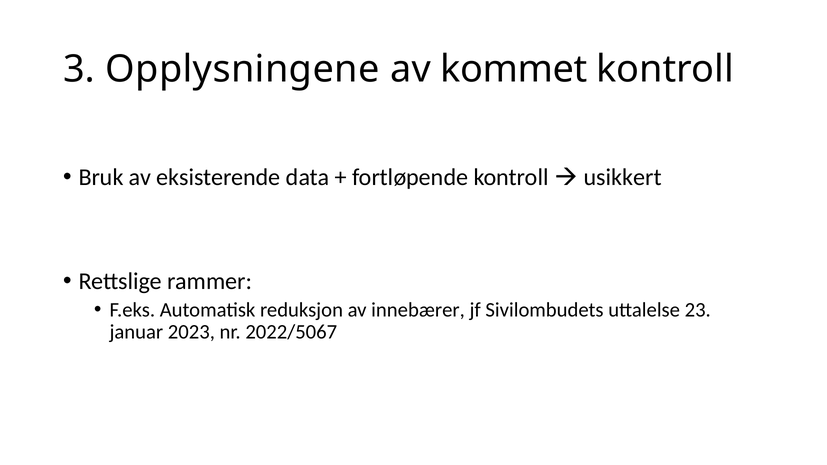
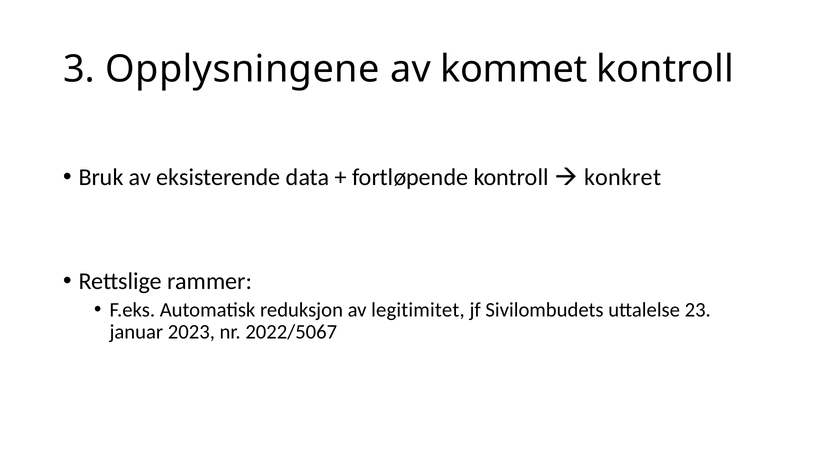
usikkert: usikkert -> konkret
innebærer: innebærer -> legitimitet
